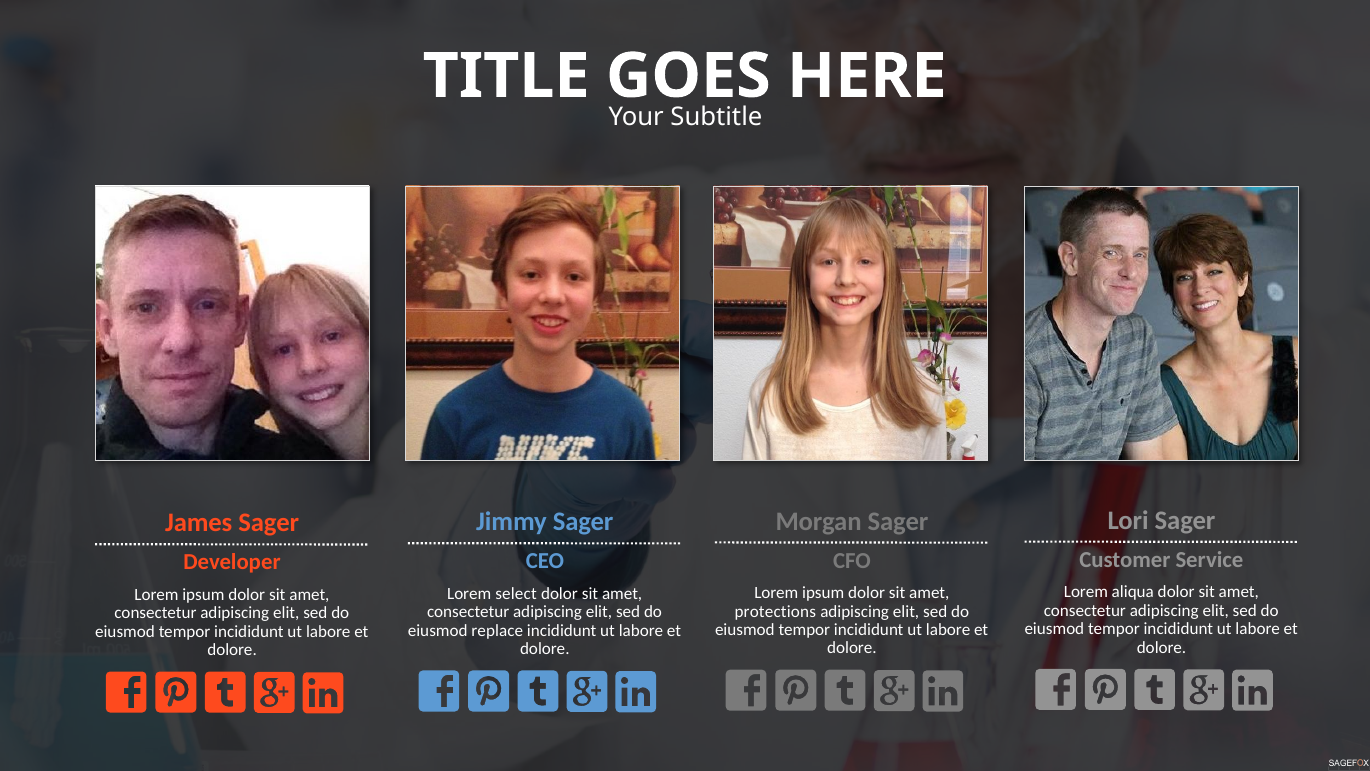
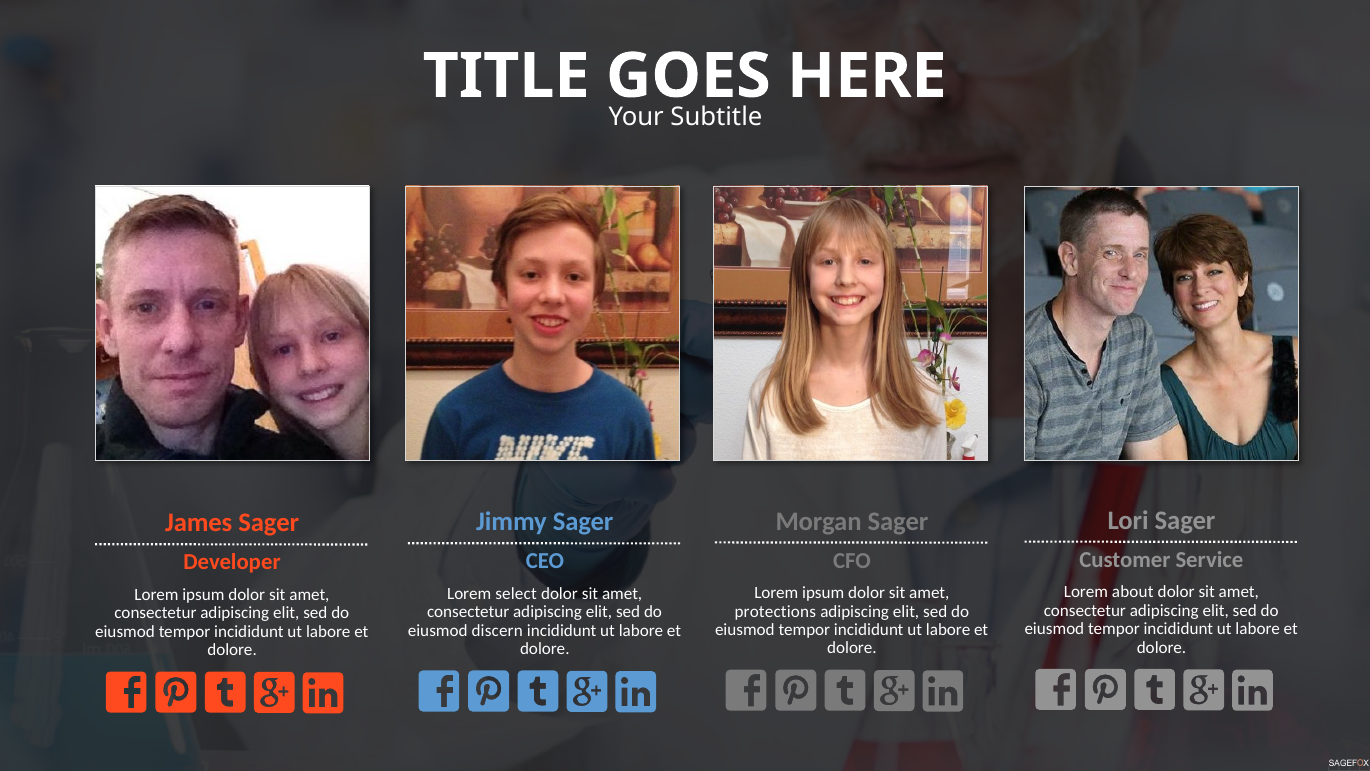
aliqua: aliqua -> about
replace: replace -> discern
